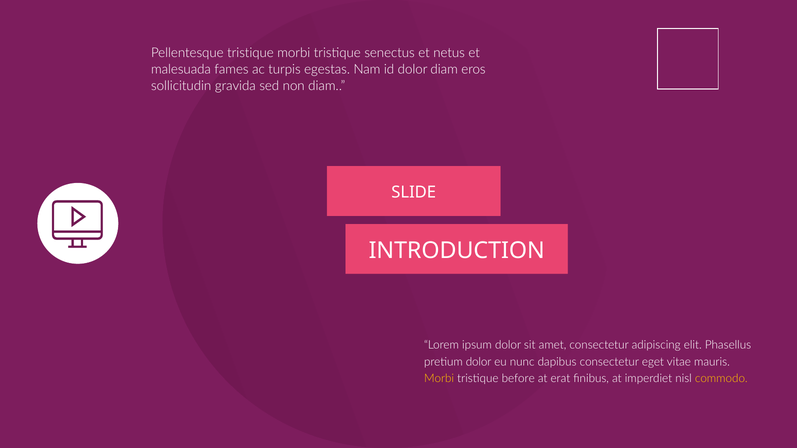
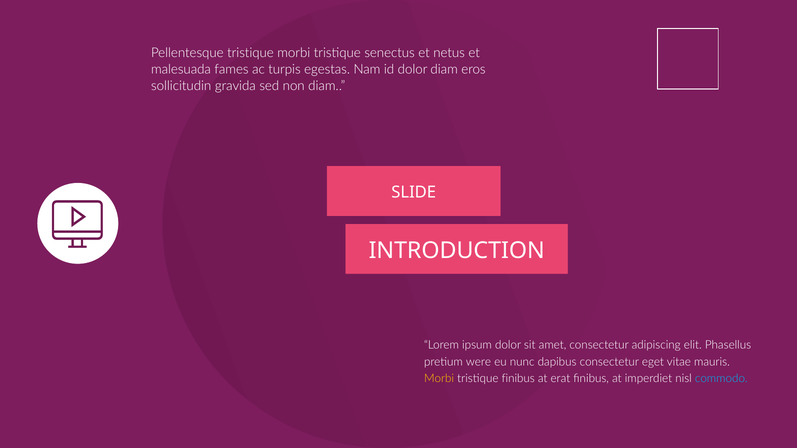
pretium dolor: dolor -> were
tristique before: before -> finibus
commodo colour: yellow -> light blue
